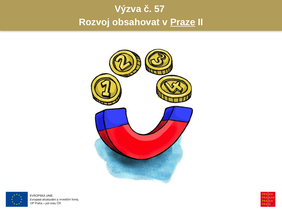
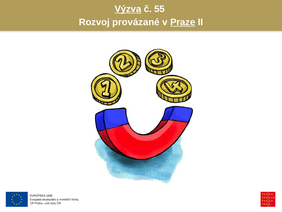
Výzva underline: none -> present
57: 57 -> 55
obsahovat: obsahovat -> provázané
